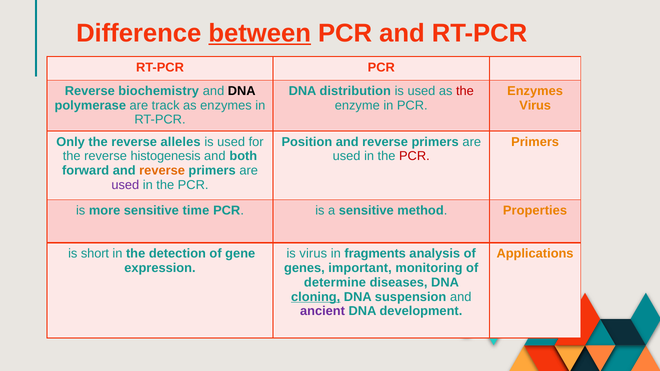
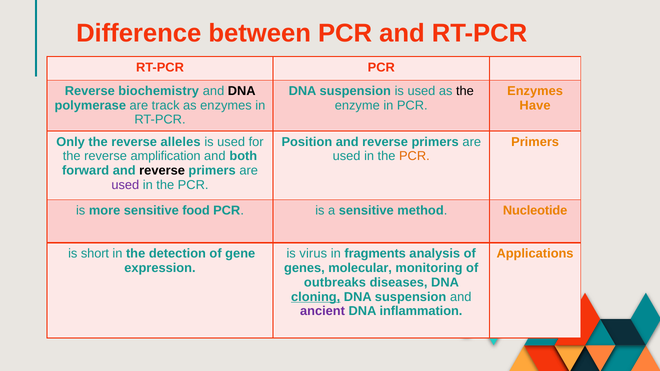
between underline: present -> none
distribution at (355, 91): distribution -> suspension
the at (465, 91) colour: red -> black
Virus at (535, 105): Virus -> Have
histogenesis: histogenesis -> amplification
PCR at (414, 156) colour: red -> orange
reverse at (162, 171) colour: orange -> black
time: time -> food
Properties: Properties -> Nucleotide
important: important -> molecular
determine: determine -> outbreaks
development: development -> inflammation
